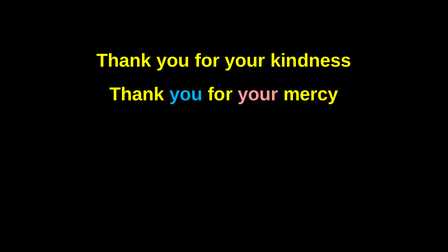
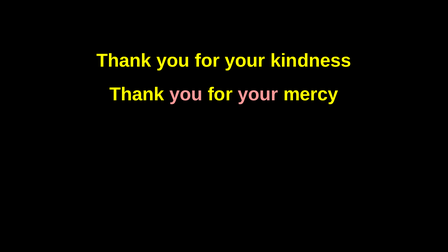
you at (186, 94) colour: light blue -> pink
